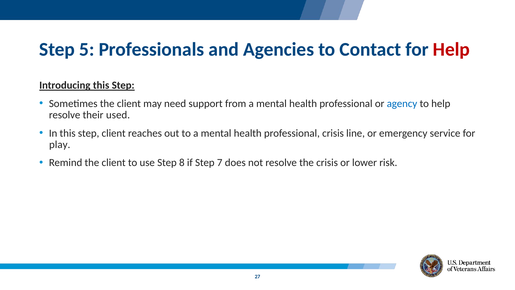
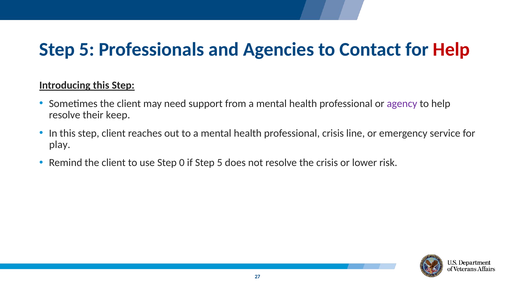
agency colour: blue -> purple
used: used -> keep
8: 8 -> 0
if Step 7: 7 -> 5
